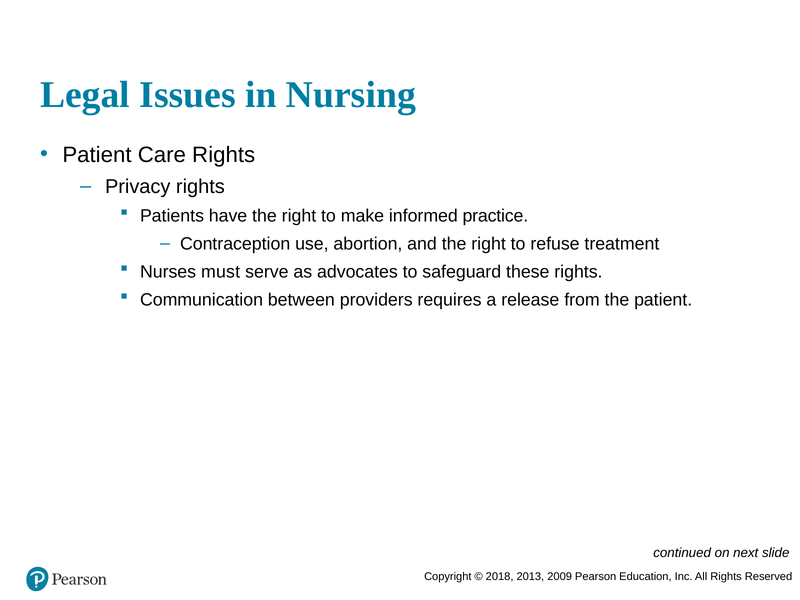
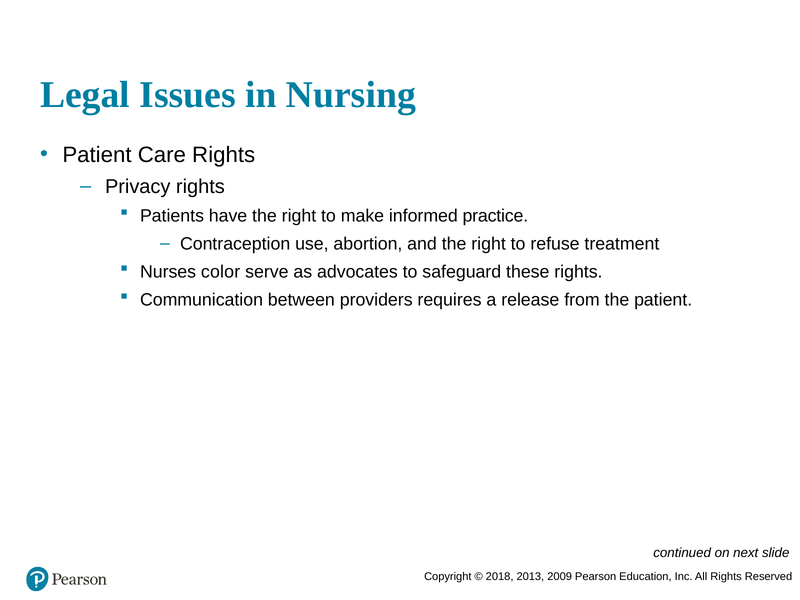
must: must -> color
